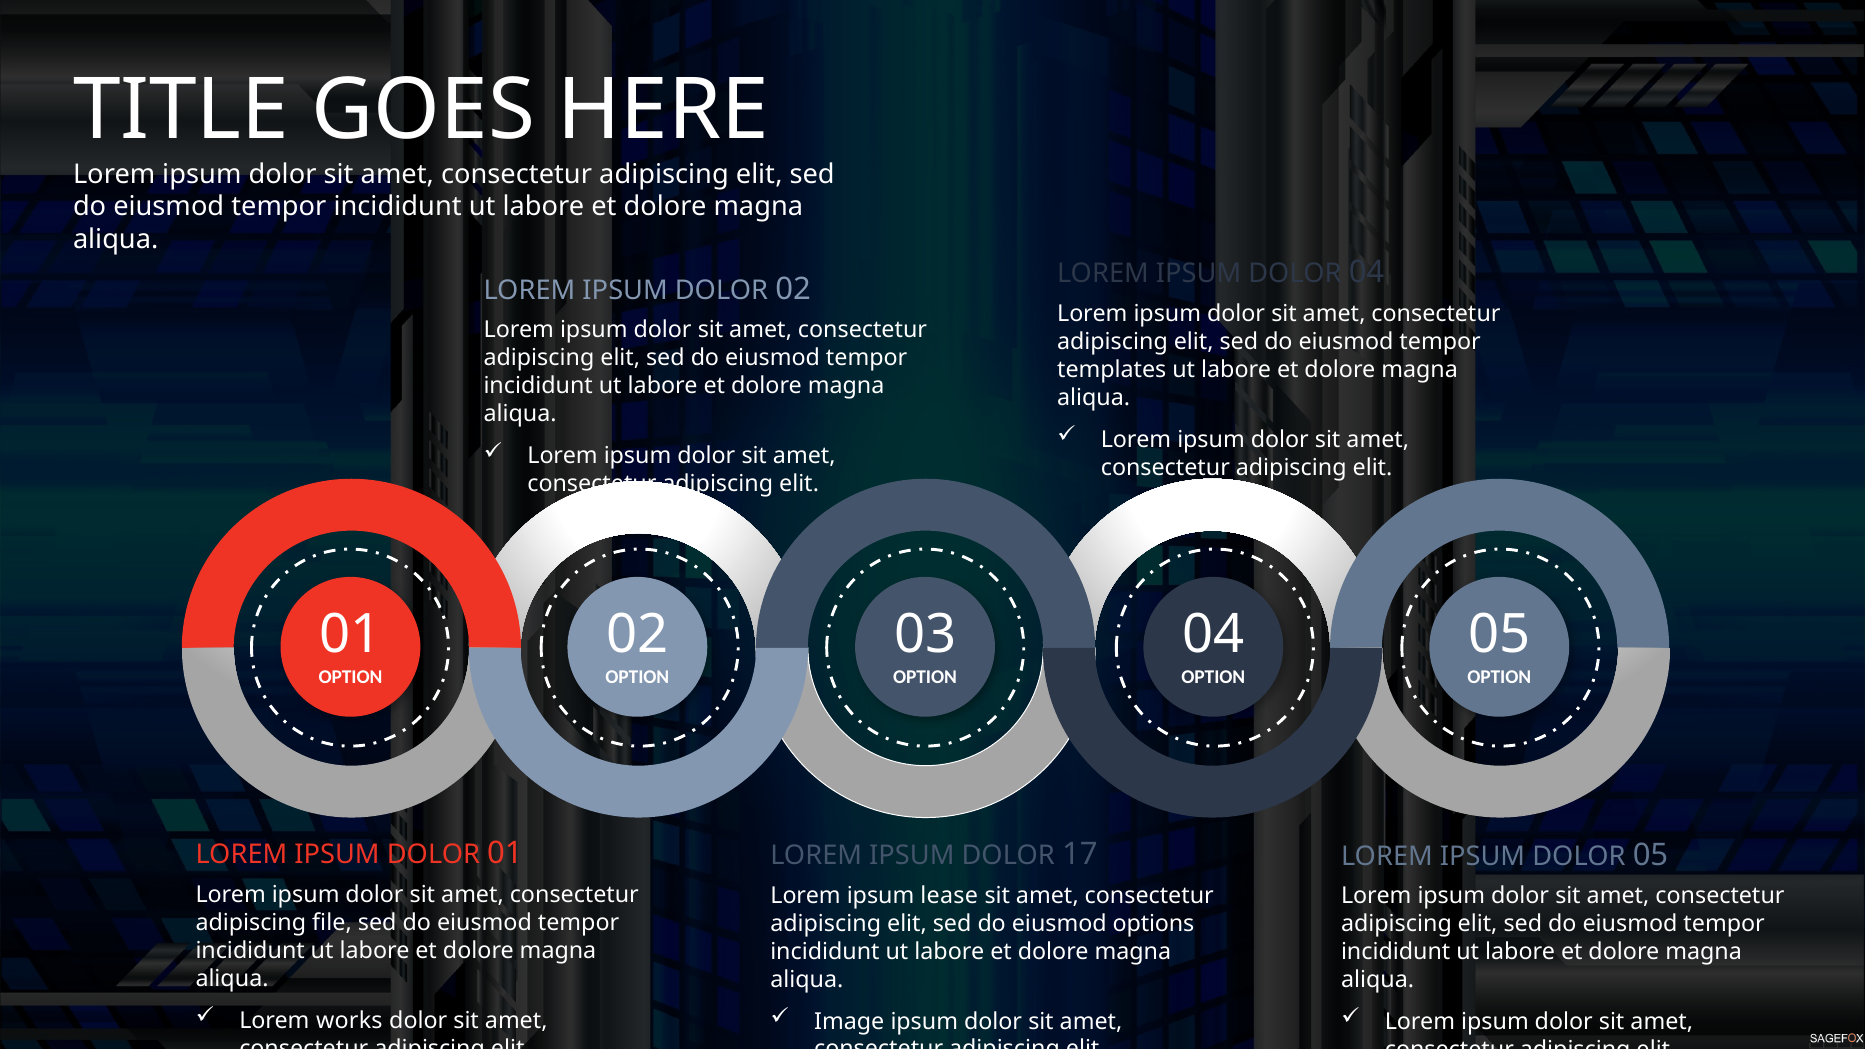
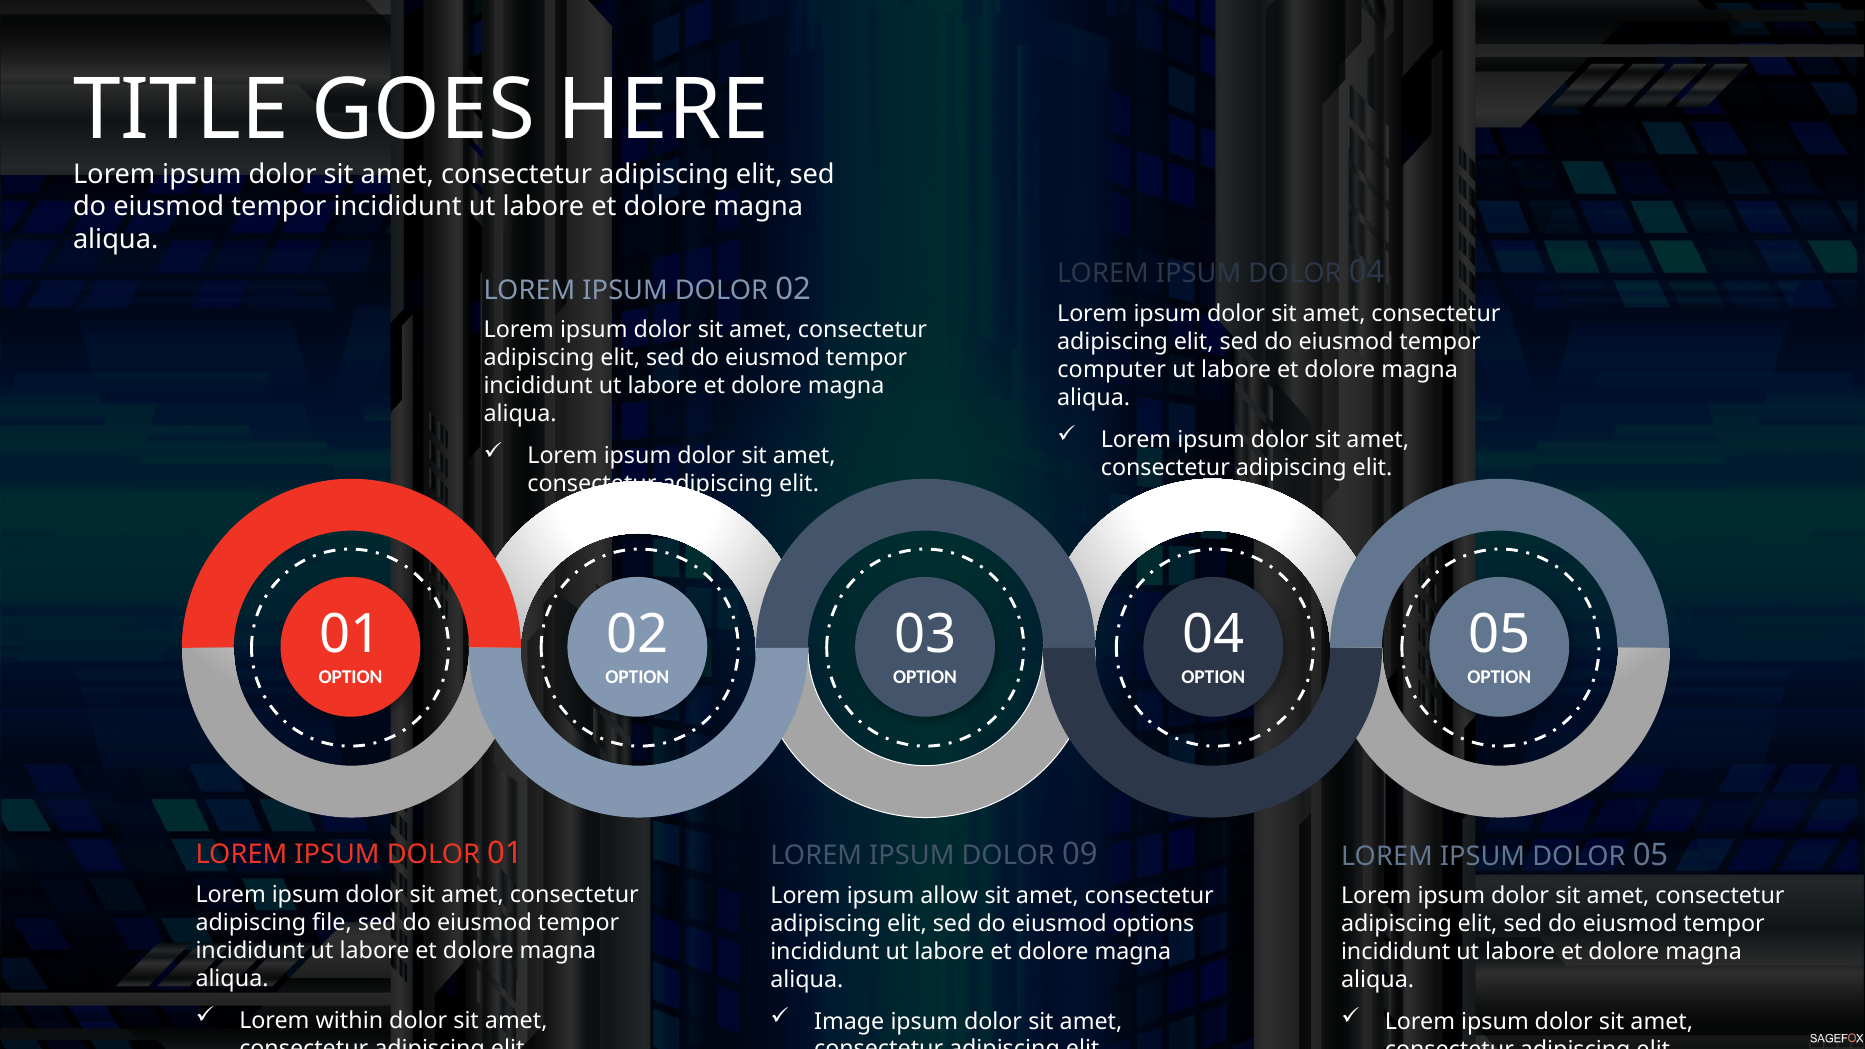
templates: templates -> computer
17: 17 -> 09
lease: lease -> allow
works: works -> within
